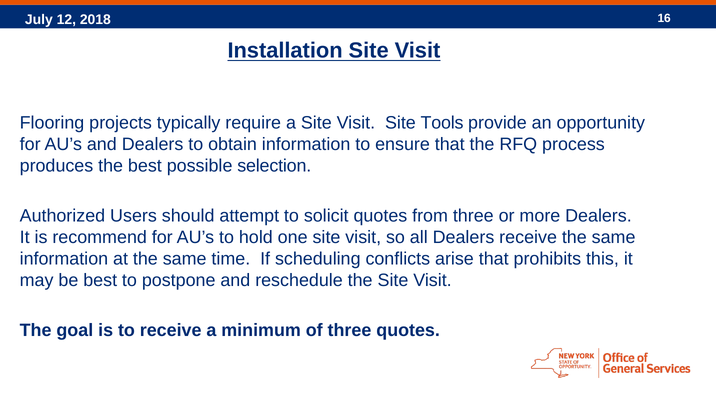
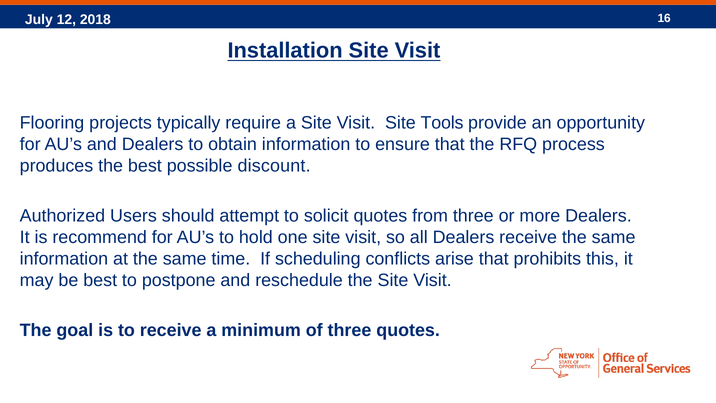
selection: selection -> discount
